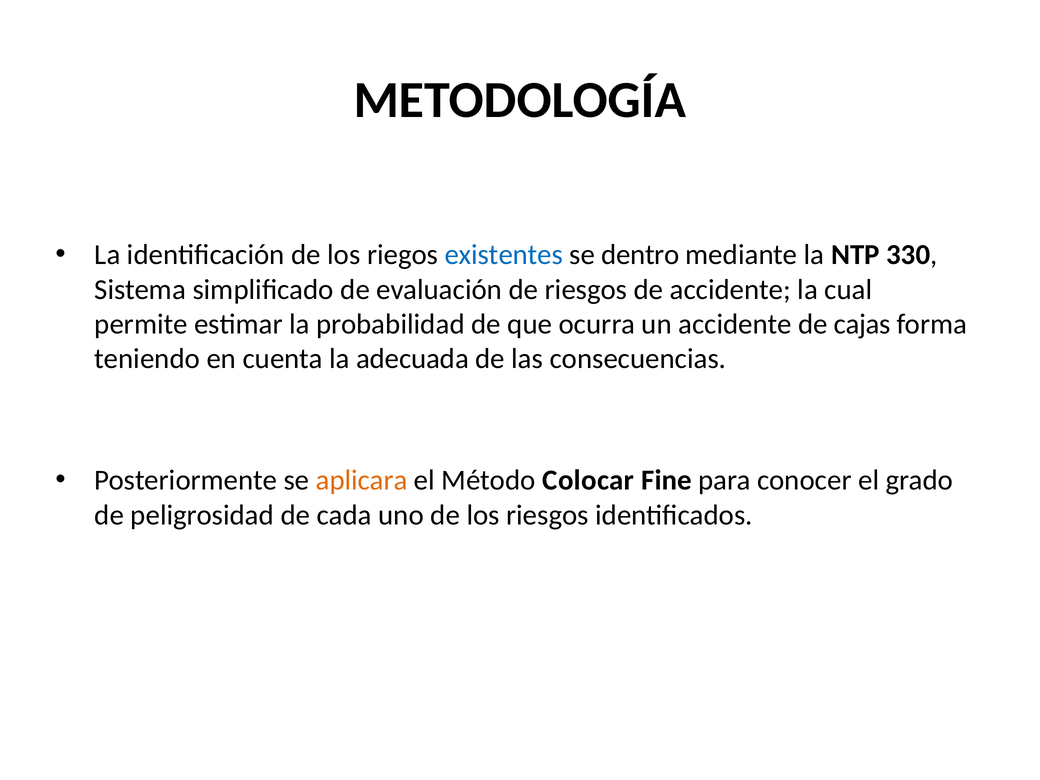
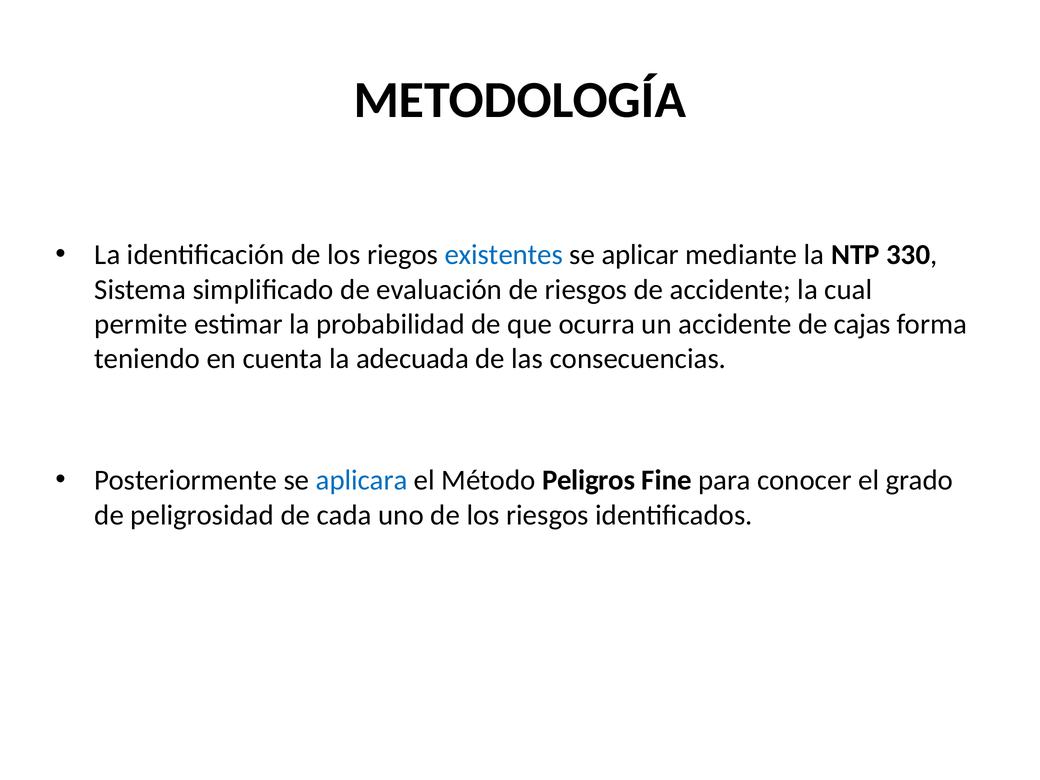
dentro: dentro -> aplicar
aplicara colour: orange -> blue
Colocar: Colocar -> Peligros
